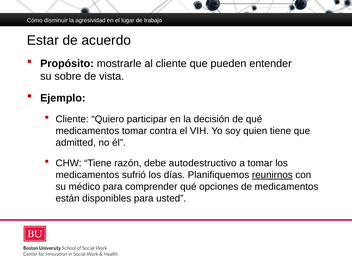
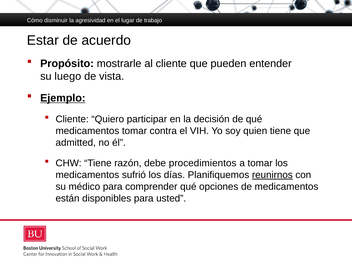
sobre: sobre -> luego
Ejemplo underline: none -> present
autodestructivo: autodestructivo -> procedimientos
